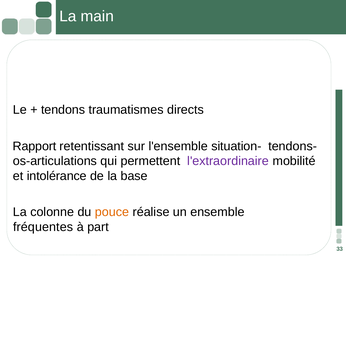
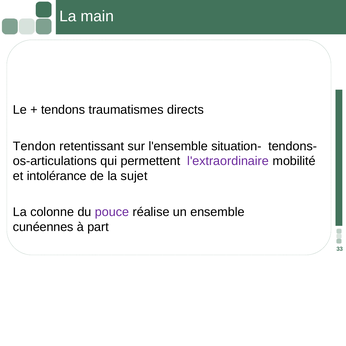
Rapport: Rapport -> Tendon
base: base -> sujet
pouce colour: orange -> purple
fréquentes: fréquentes -> cunéennes
